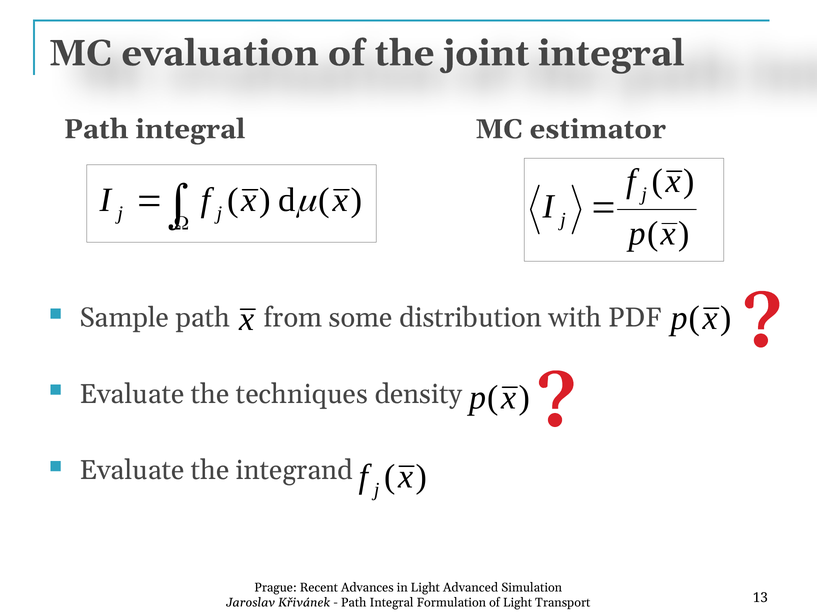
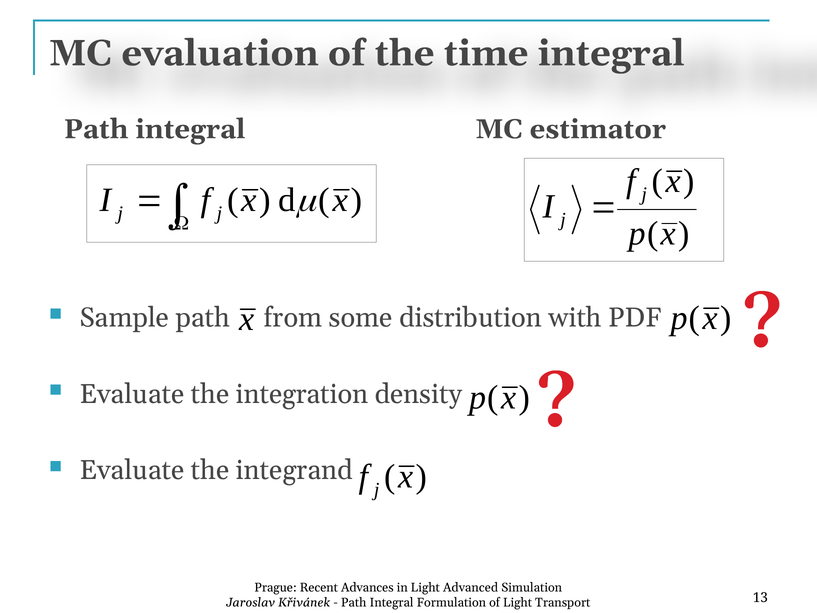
joint: joint -> time
techniques: techniques -> integration
